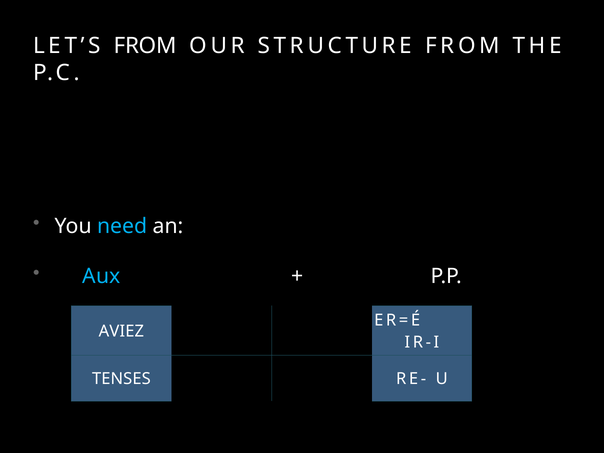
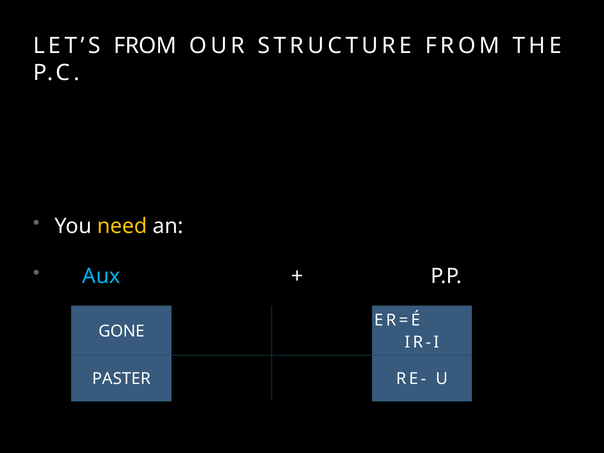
need colour: light blue -> yellow
AVIEZ: AVIEZ -> GONE
TENSES: TENSES -> PASTER
